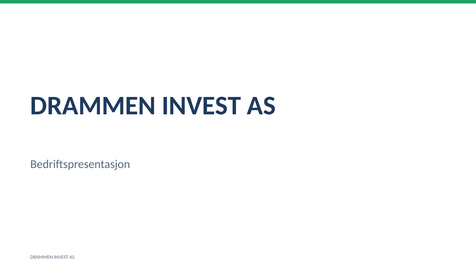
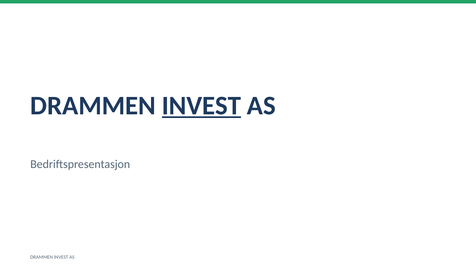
INVEST at (201, 106) underline: none -> present
